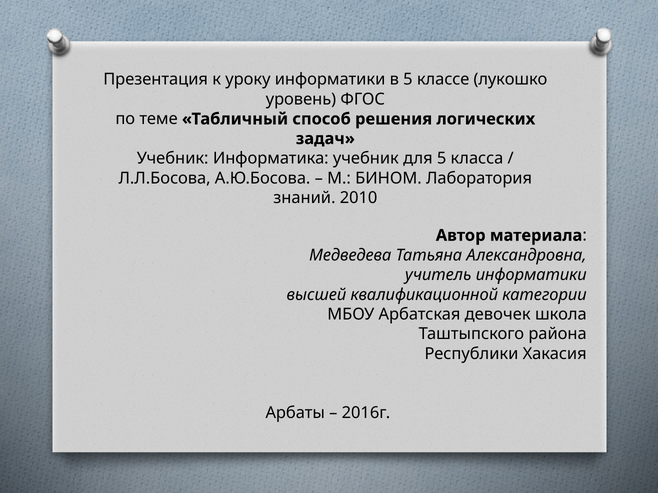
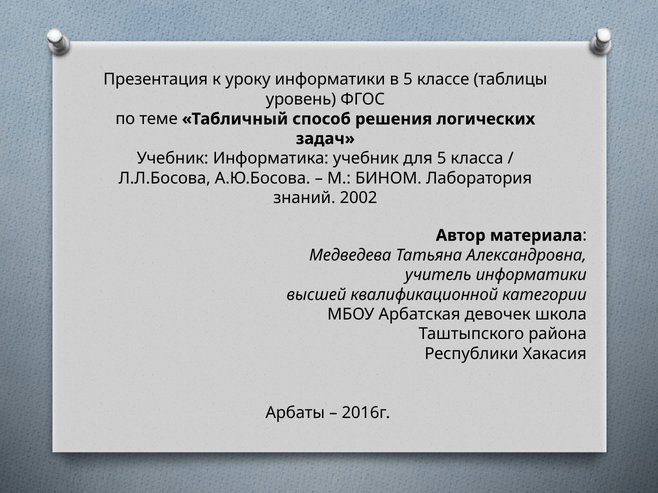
лукошко: лукошко -> таблицы
2010: 2010 -> 2002
